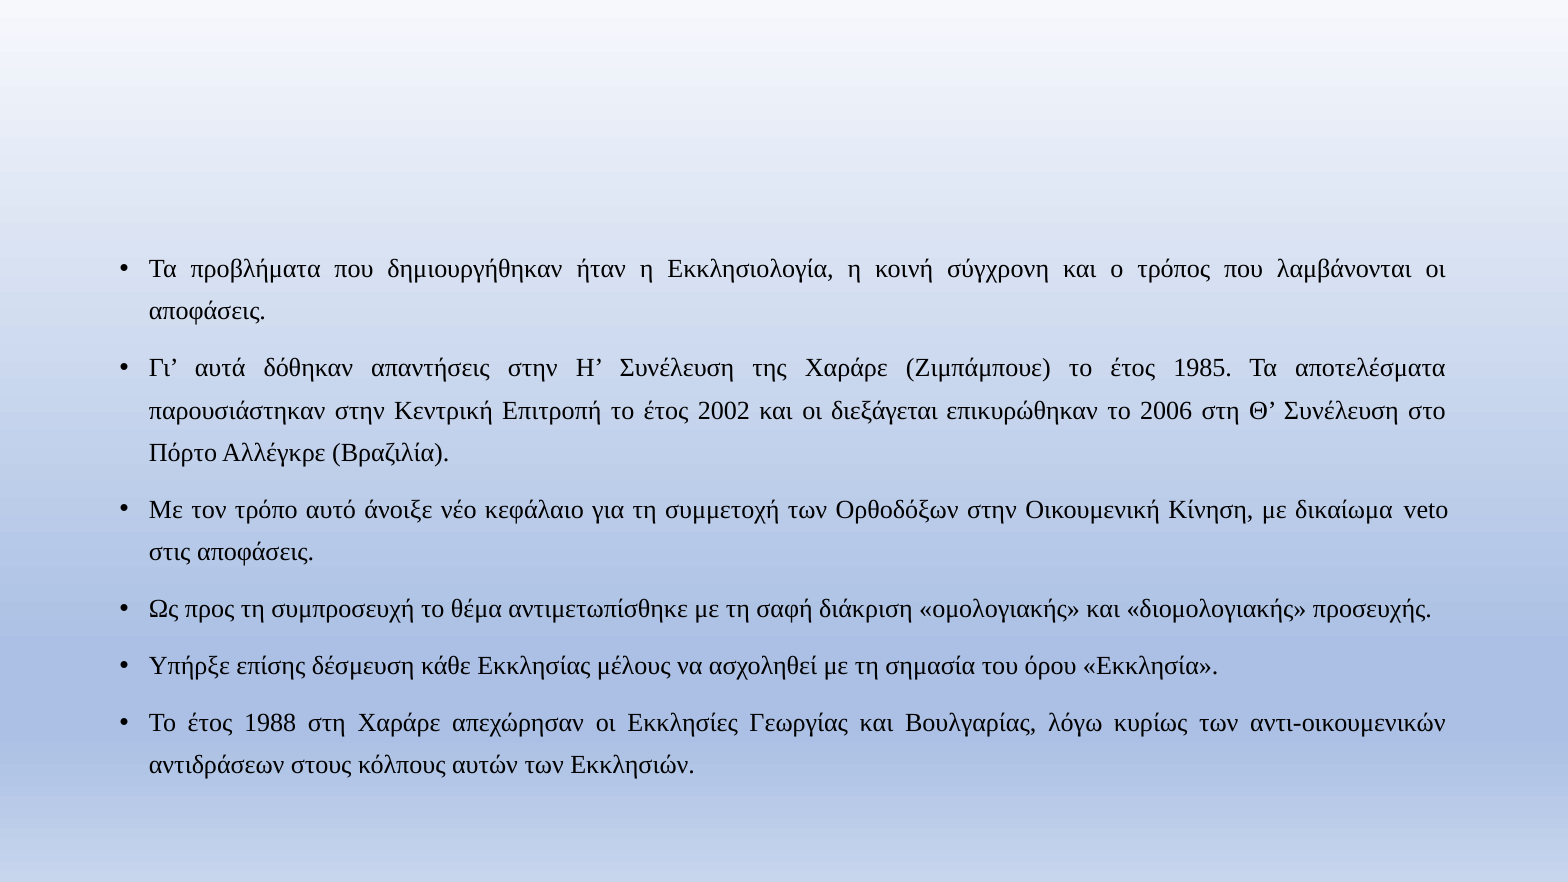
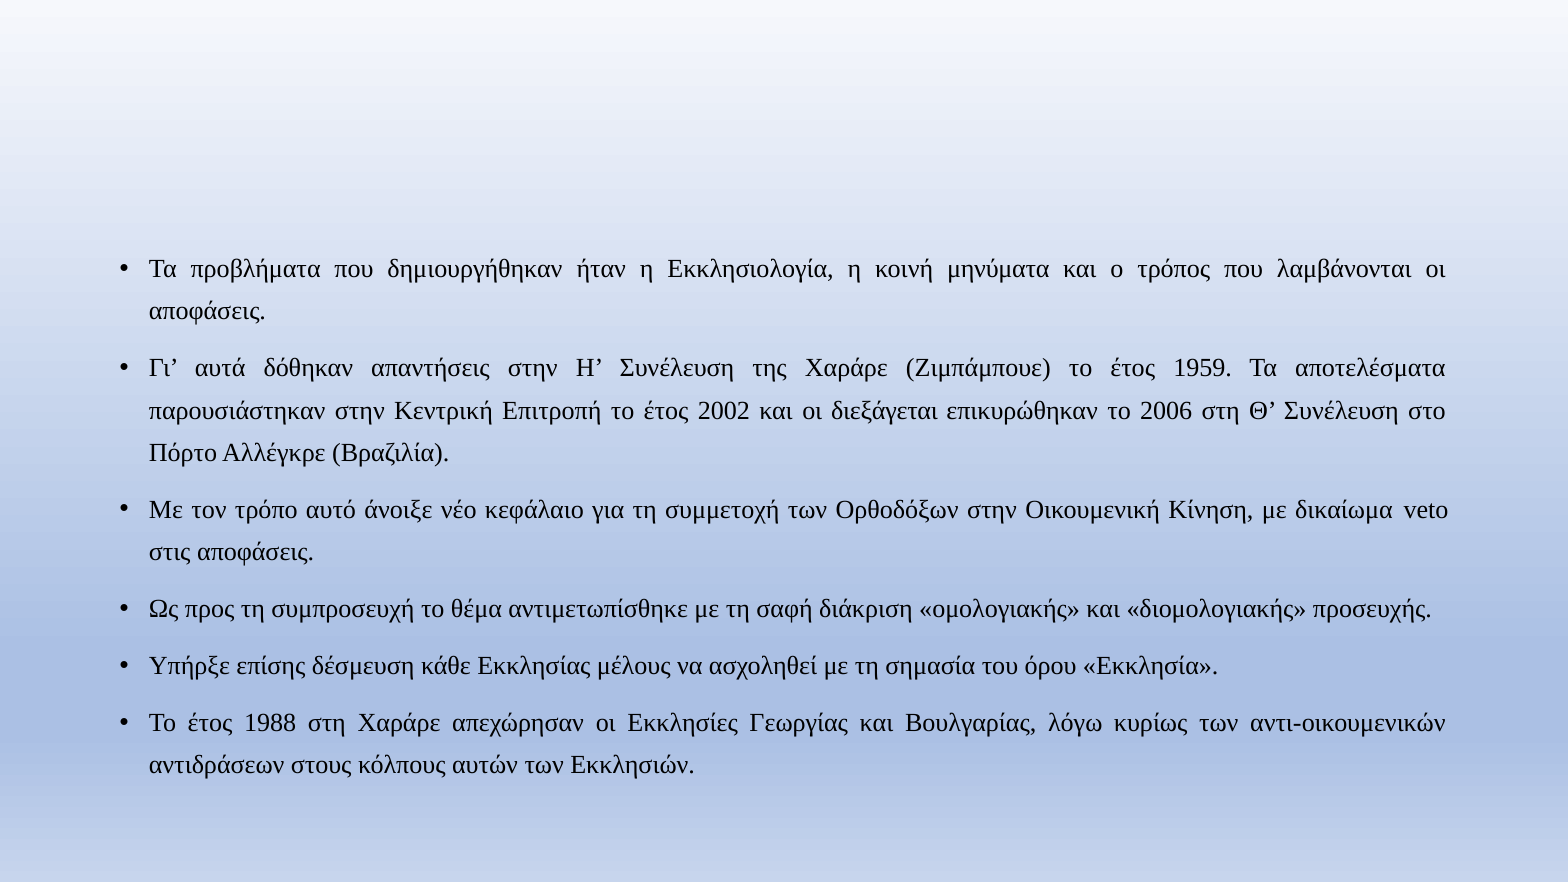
σύγχρονη: σύγχρονη -> μηνύματα
1985: 1985 -> 1959
